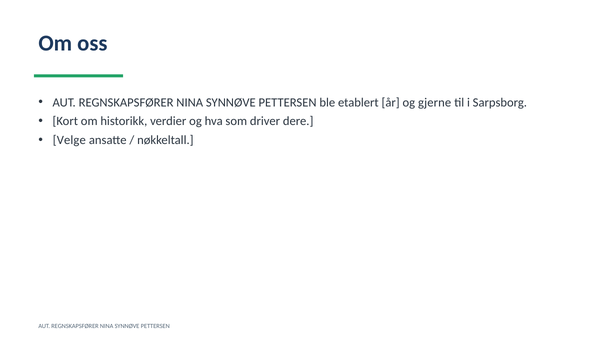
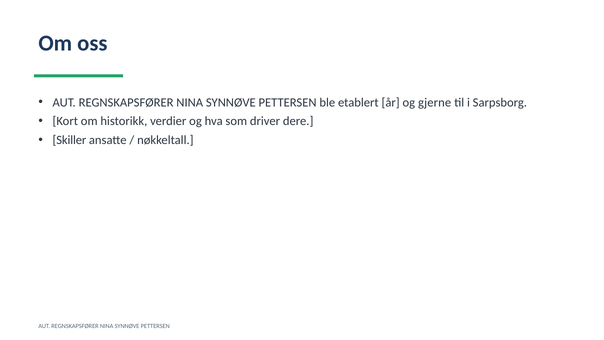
Velge: Velge -> Skiller
